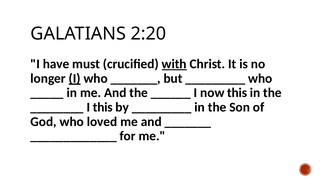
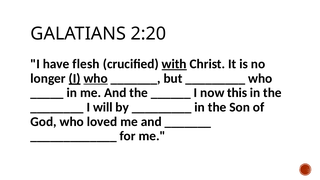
must: must -> flesh
who at (96, 78) underline: none -> present
I this: this -> will
